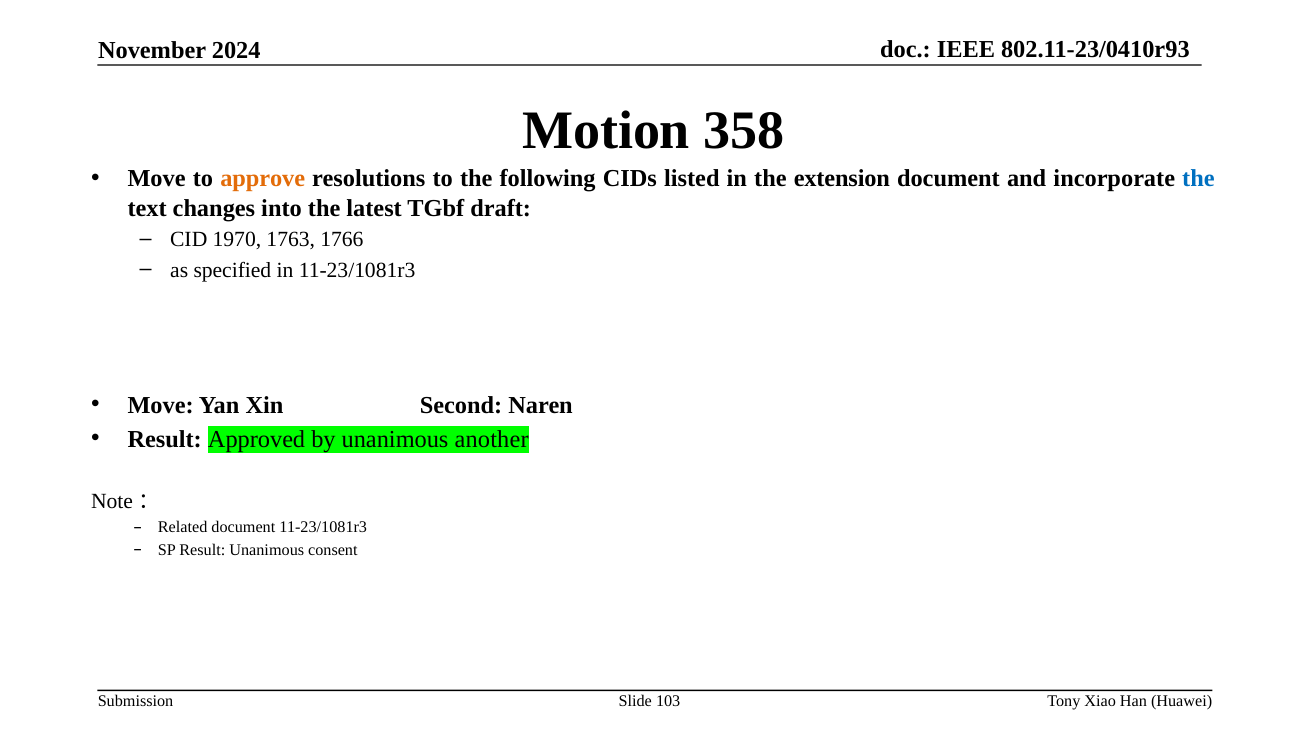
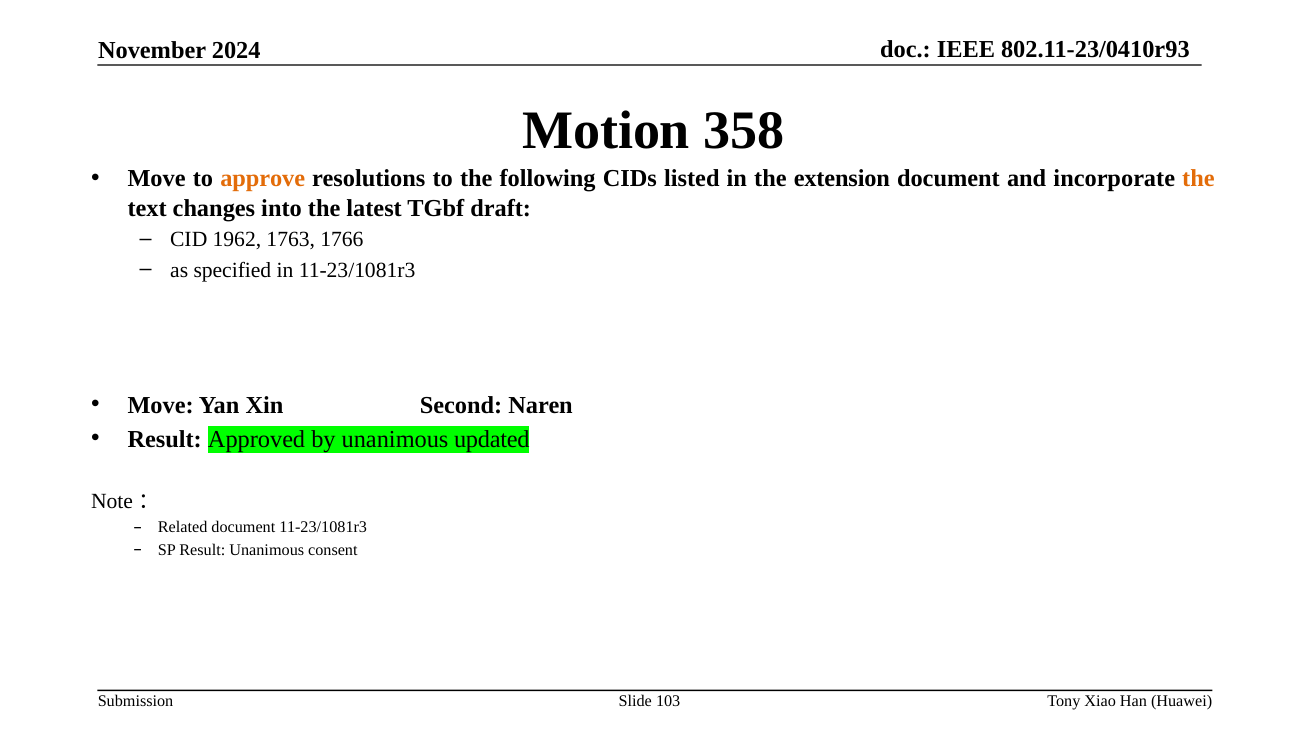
the at (1198, 179) colour: blue -> orange
1970: 1970 -> 1962
another: another -> updated
